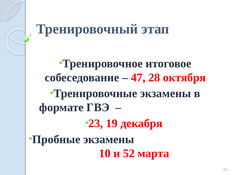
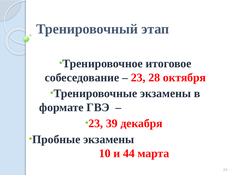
47: 47 -> 23
19: 19 -> 39
52: 52 -> 44
